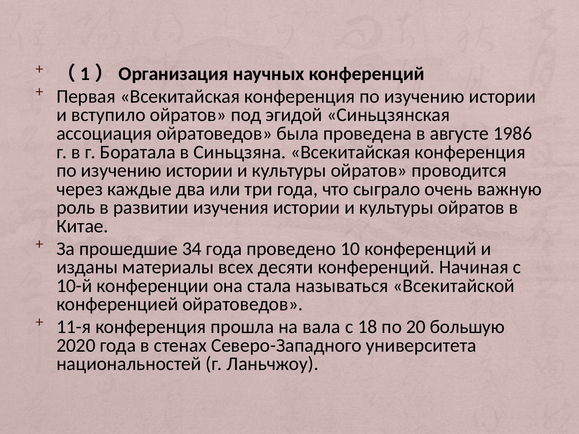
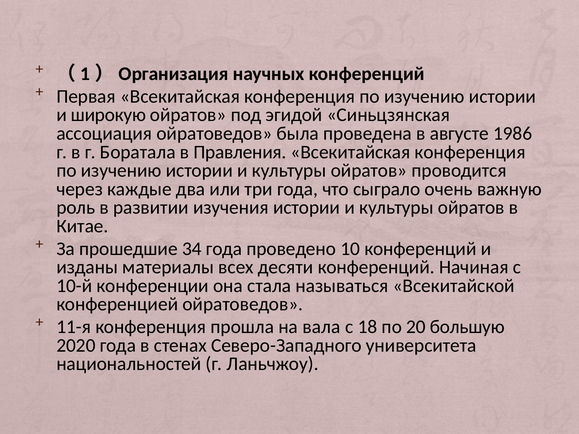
вступило: вступило -> широкую
Синьцзяна: Синьцзяна -> Правления
